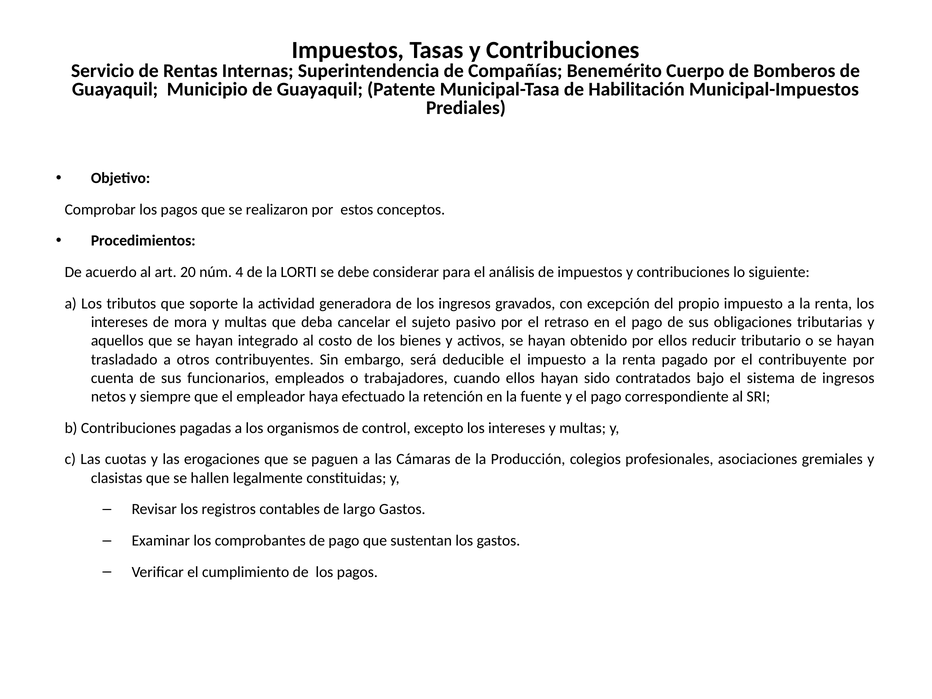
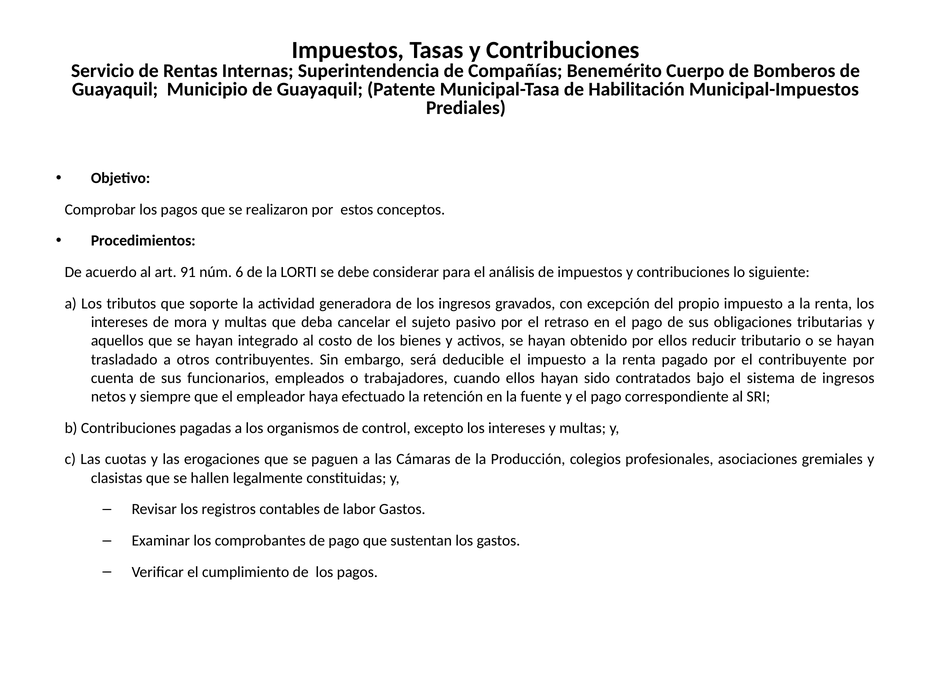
20: 20 -> 91
4: 4 -> 6
largo: largo -> labor
